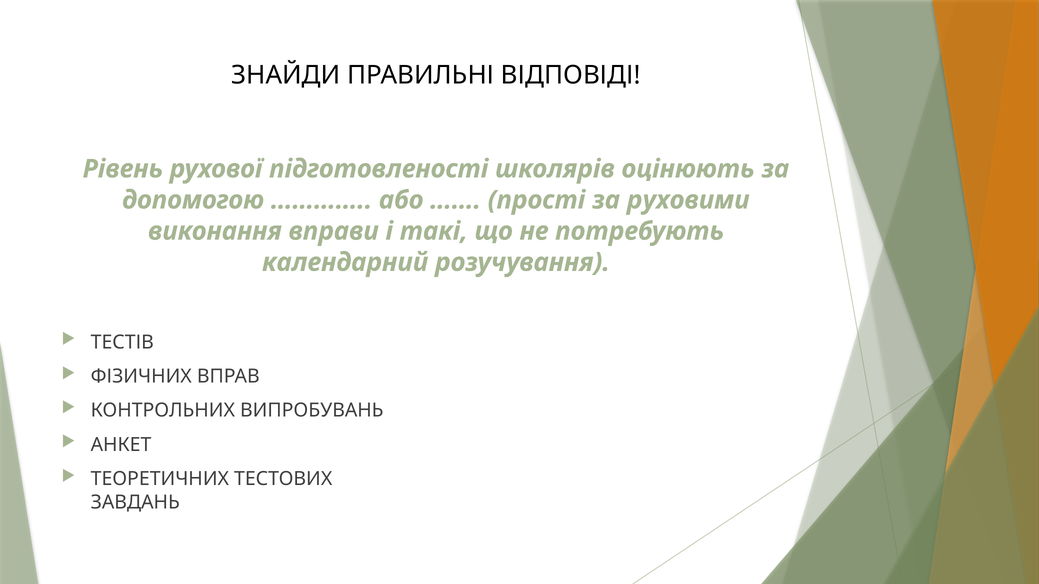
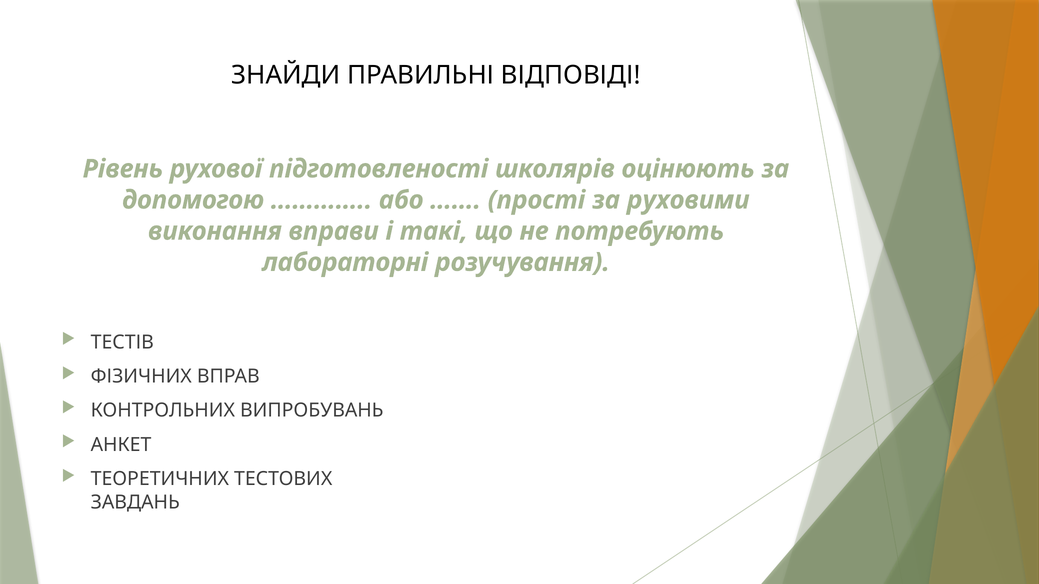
календарний: календарний -> лабораторні
